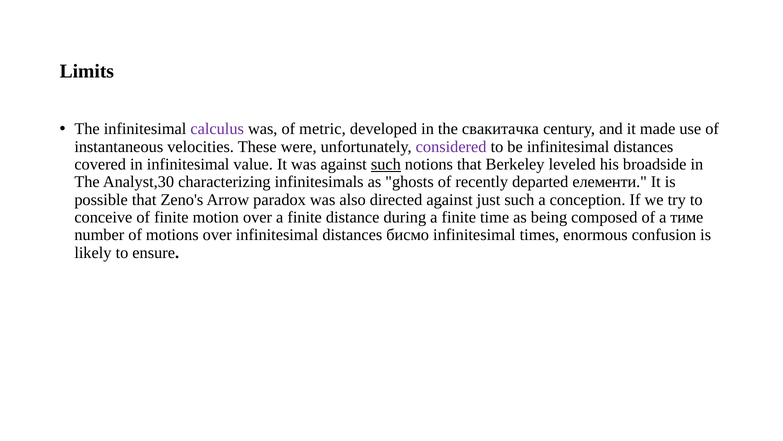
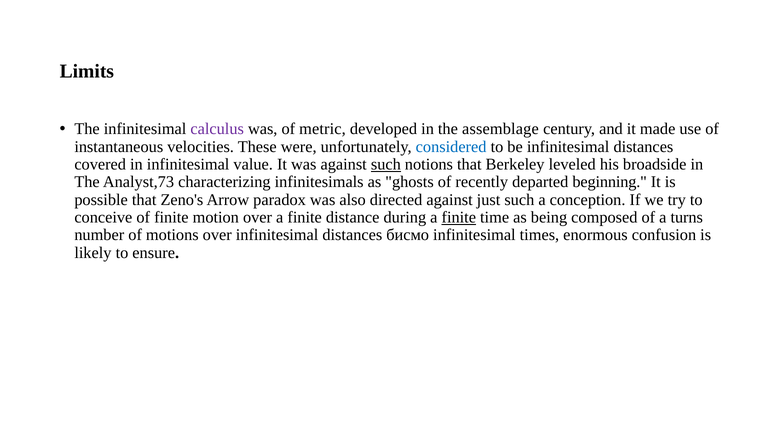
свакитачка: свакитачка -> assemblage
considered colour: purple -> blue
Analyst,30: Analyst,30 -> Analyst,73
елементи: елементи -> beginning
finite at (459, 217) underline: none -> present
тиме: тиме -> turns
